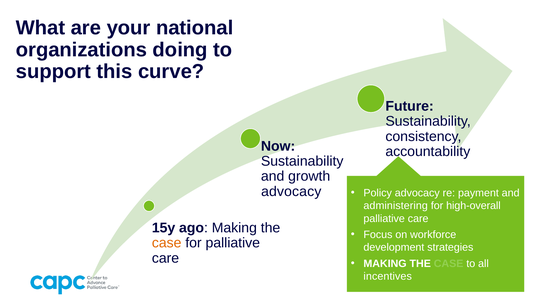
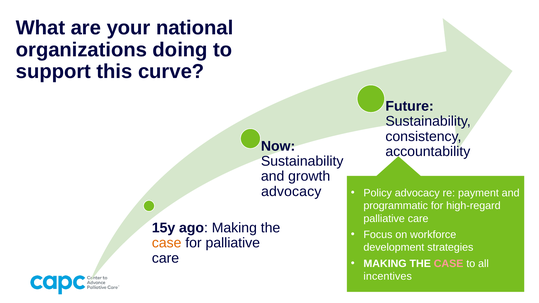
administering: administering -> programmatic
high-overall: high-overall -> high-regard
CASE at (449, 264) colour: light green -> pink
